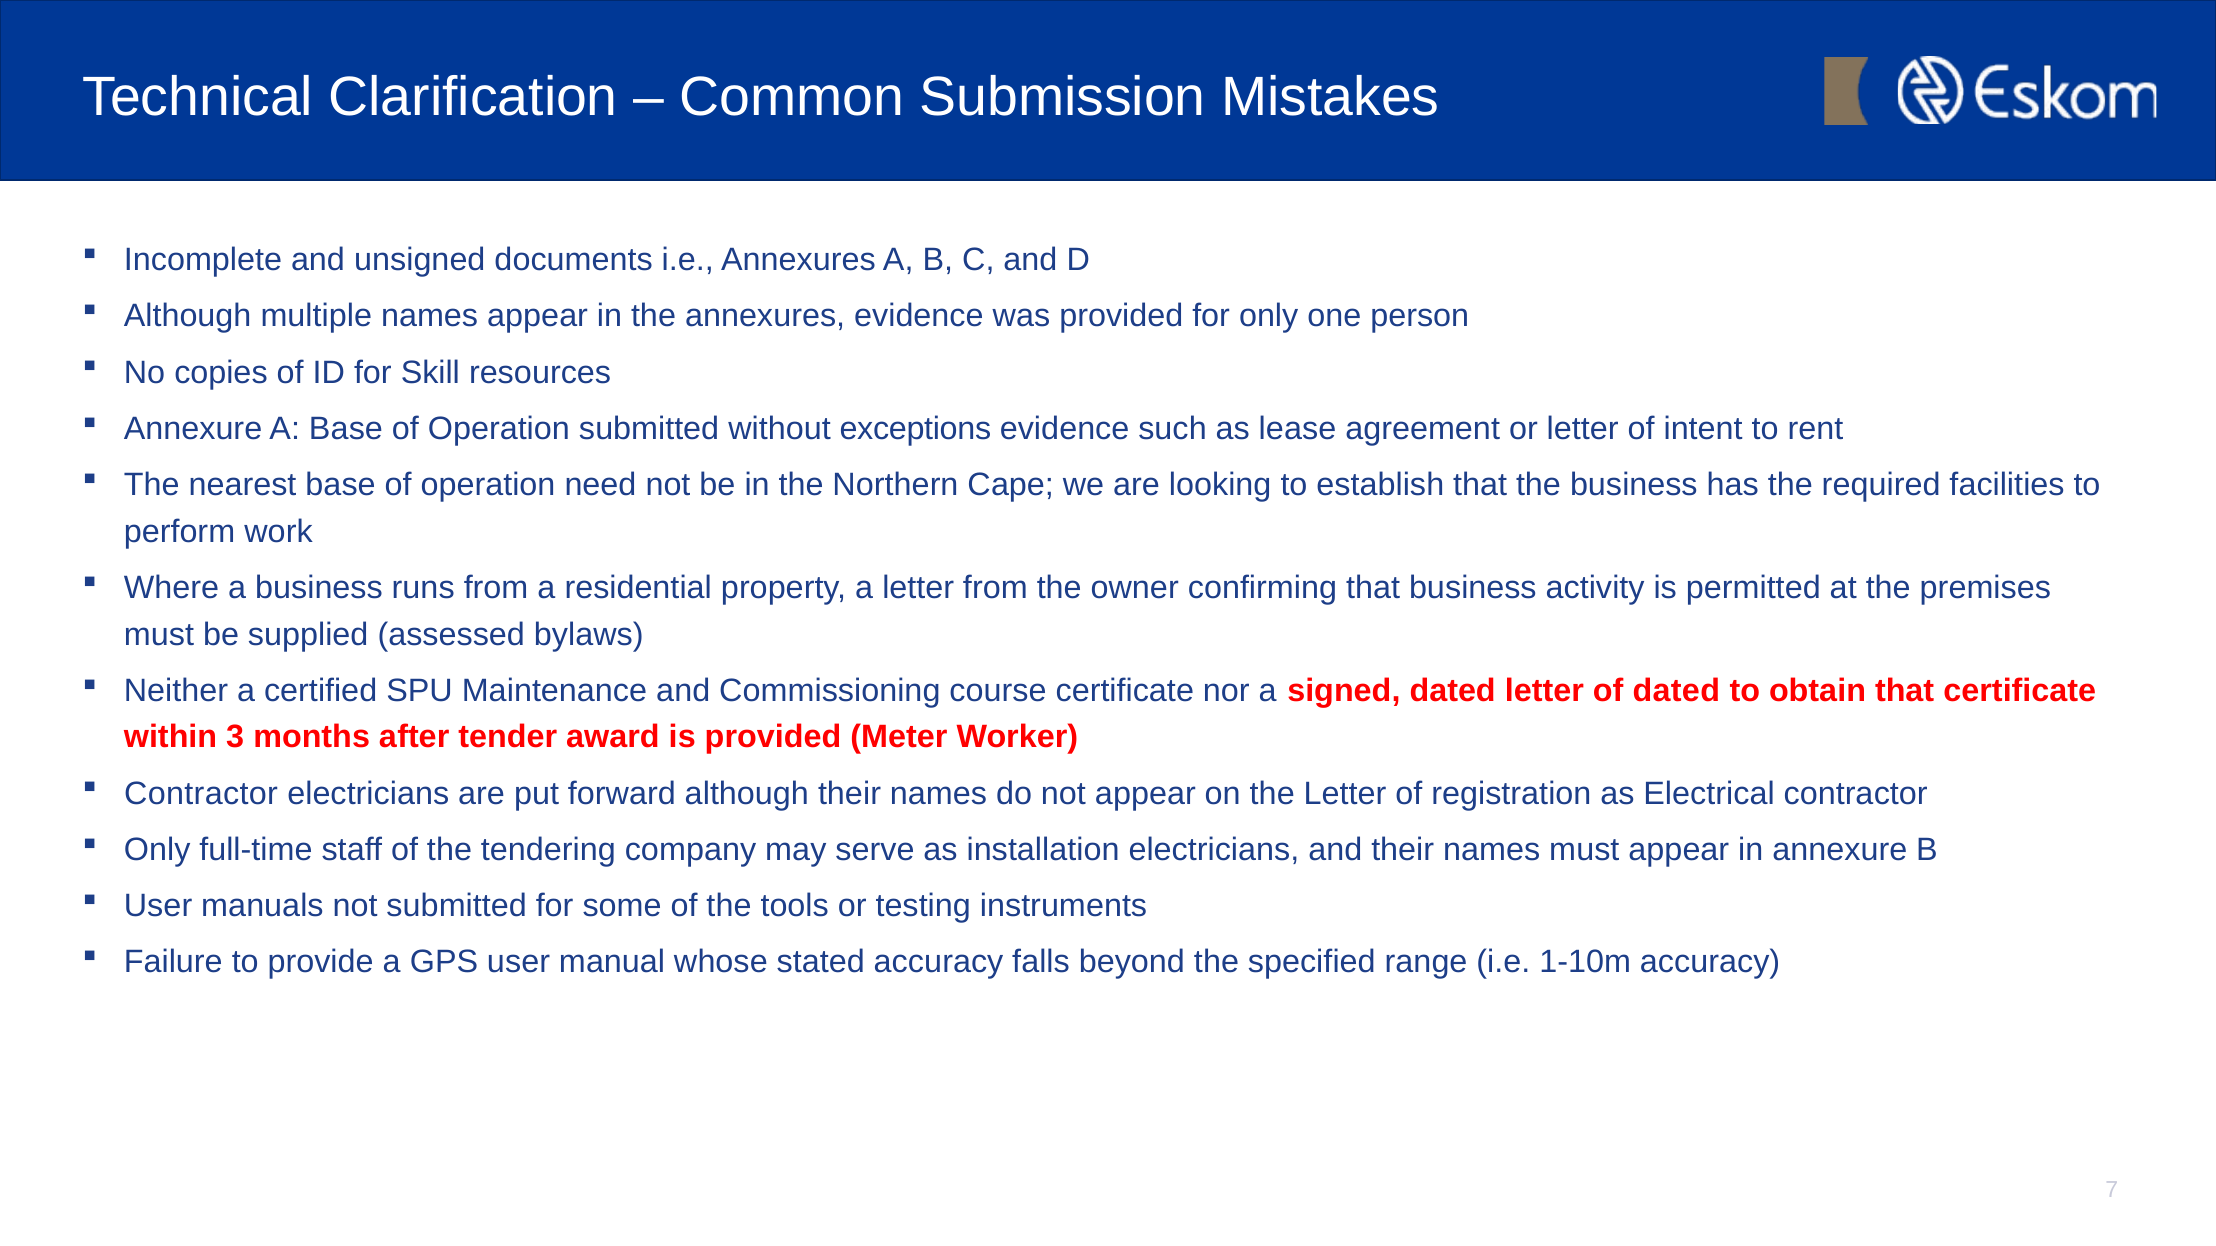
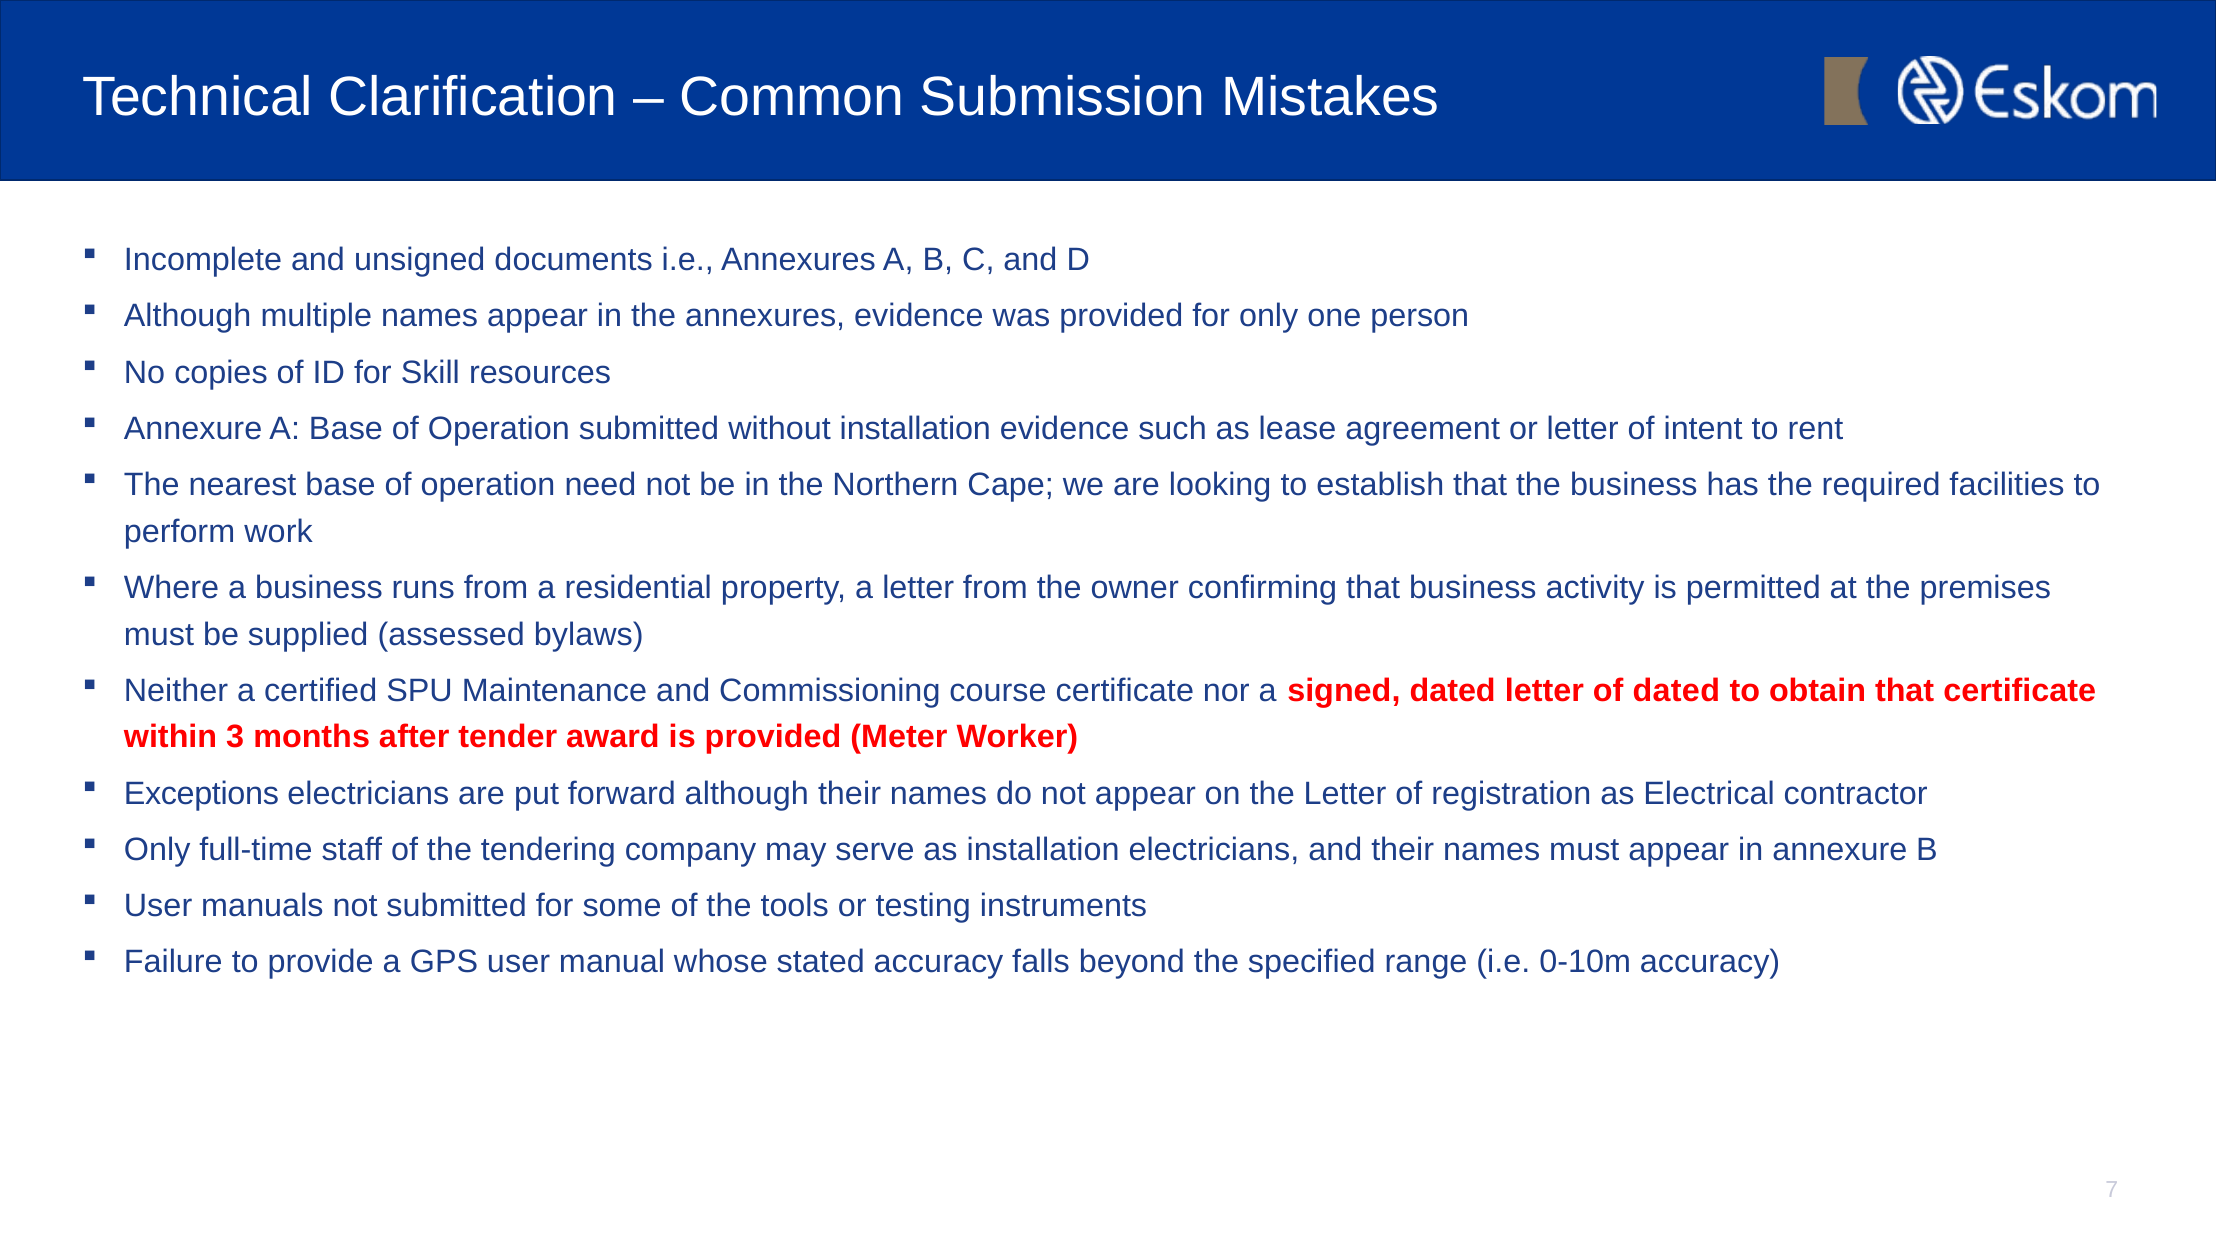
without exceptions: exceptions -> installation
Contractor at (201, 794): Contractor -> Exceptions
1-10m: 1-10m -> 0-10m
